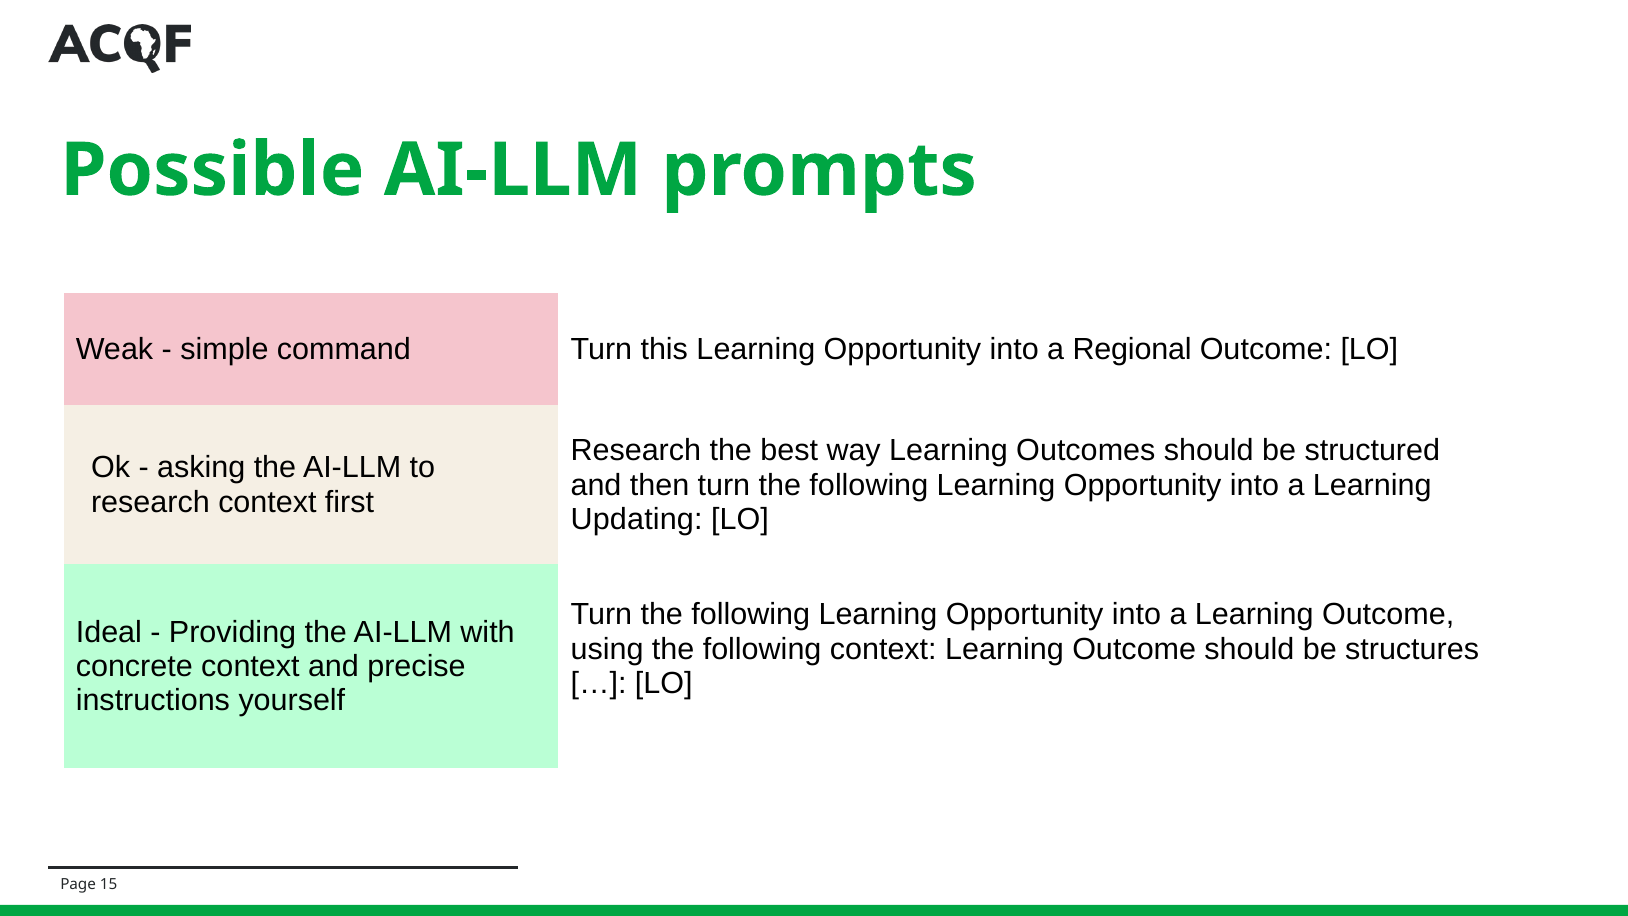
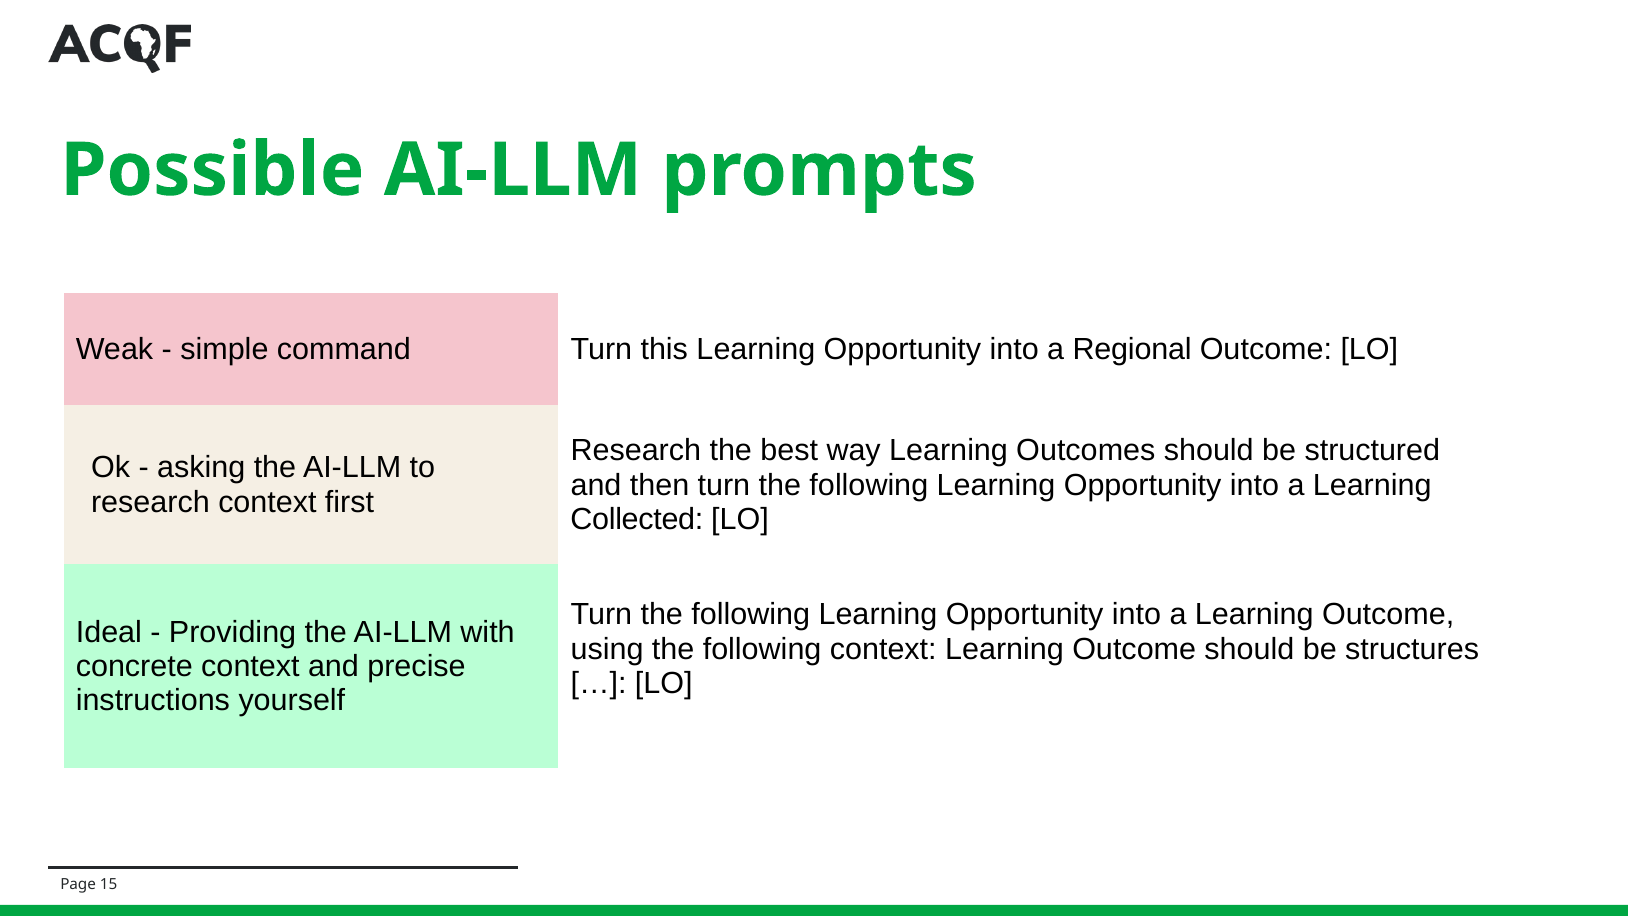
Updating: Updating -> Collected
